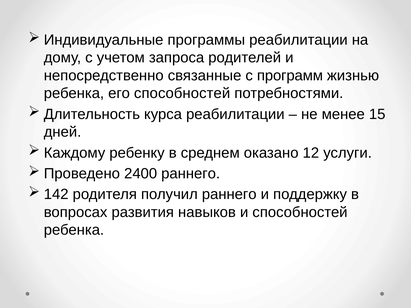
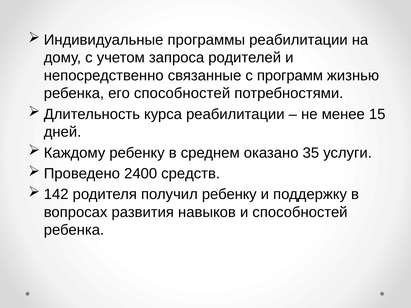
12: 12 -> 35
2400 раннего: раннего -> средств
получил раннего: раннего -> ребенку
